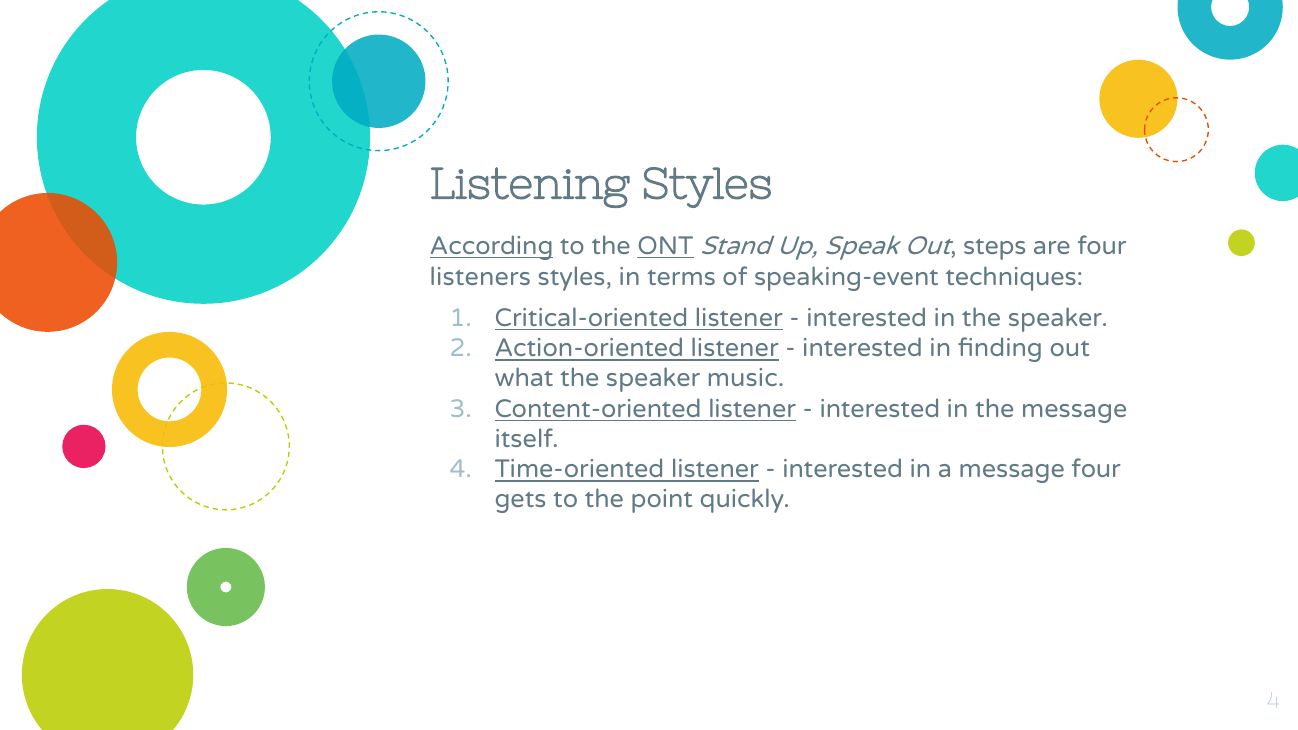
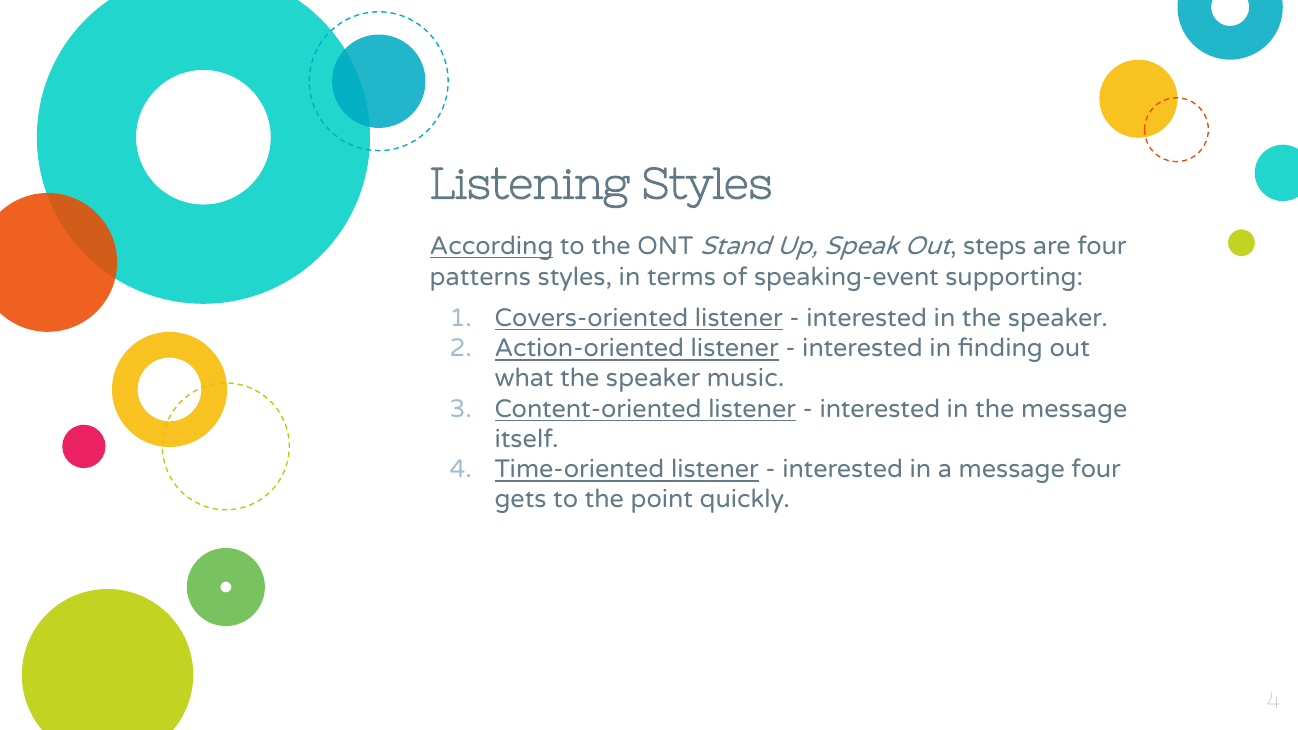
ONT underline: present -> none
listeners: listeners -> patterns
techniques: techniques -> supporting
Critical-oriented: Critical-oriented -> Covers-oriented
